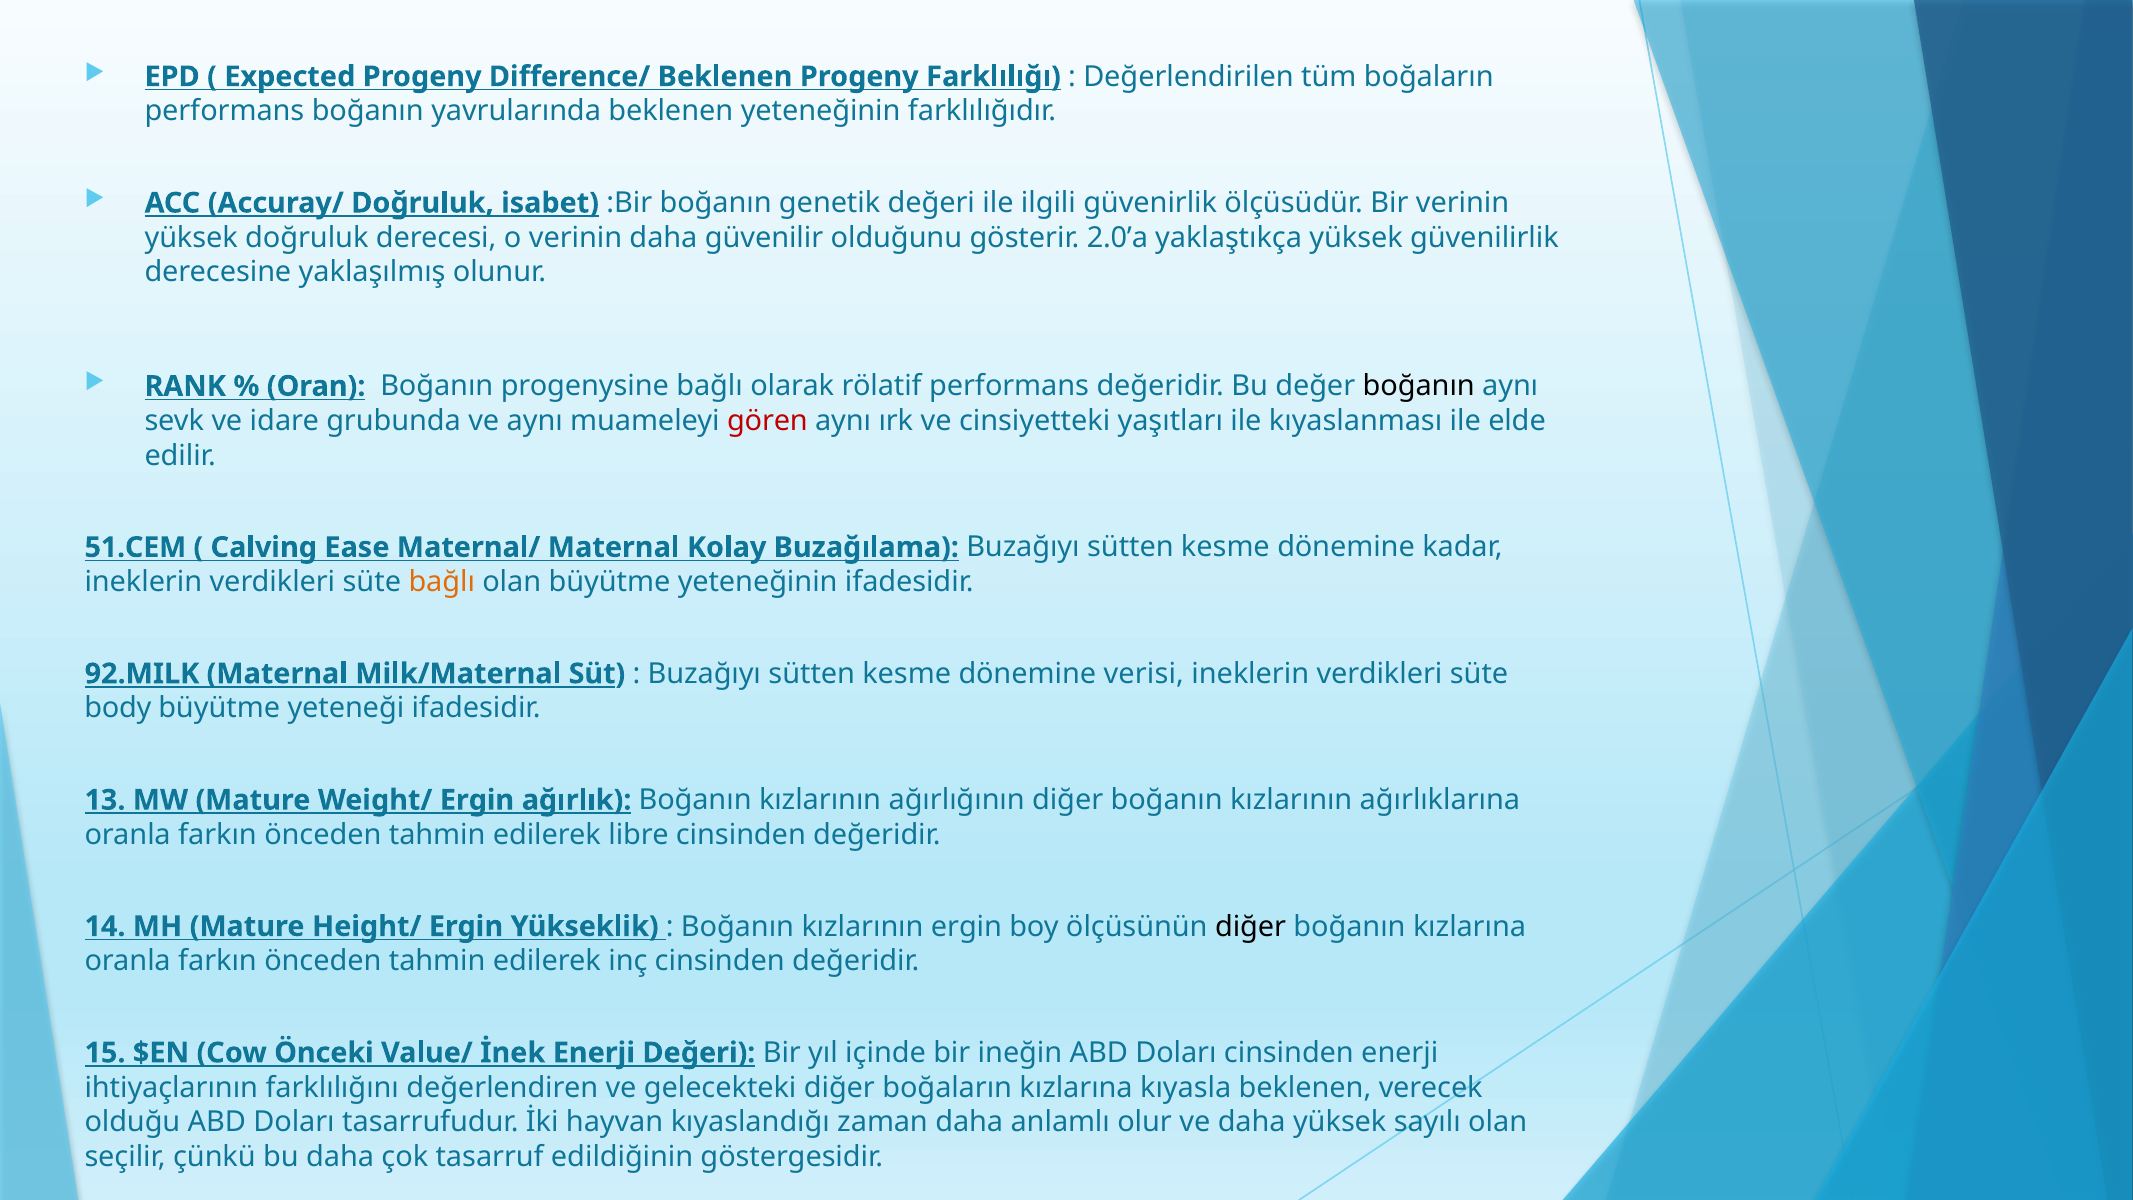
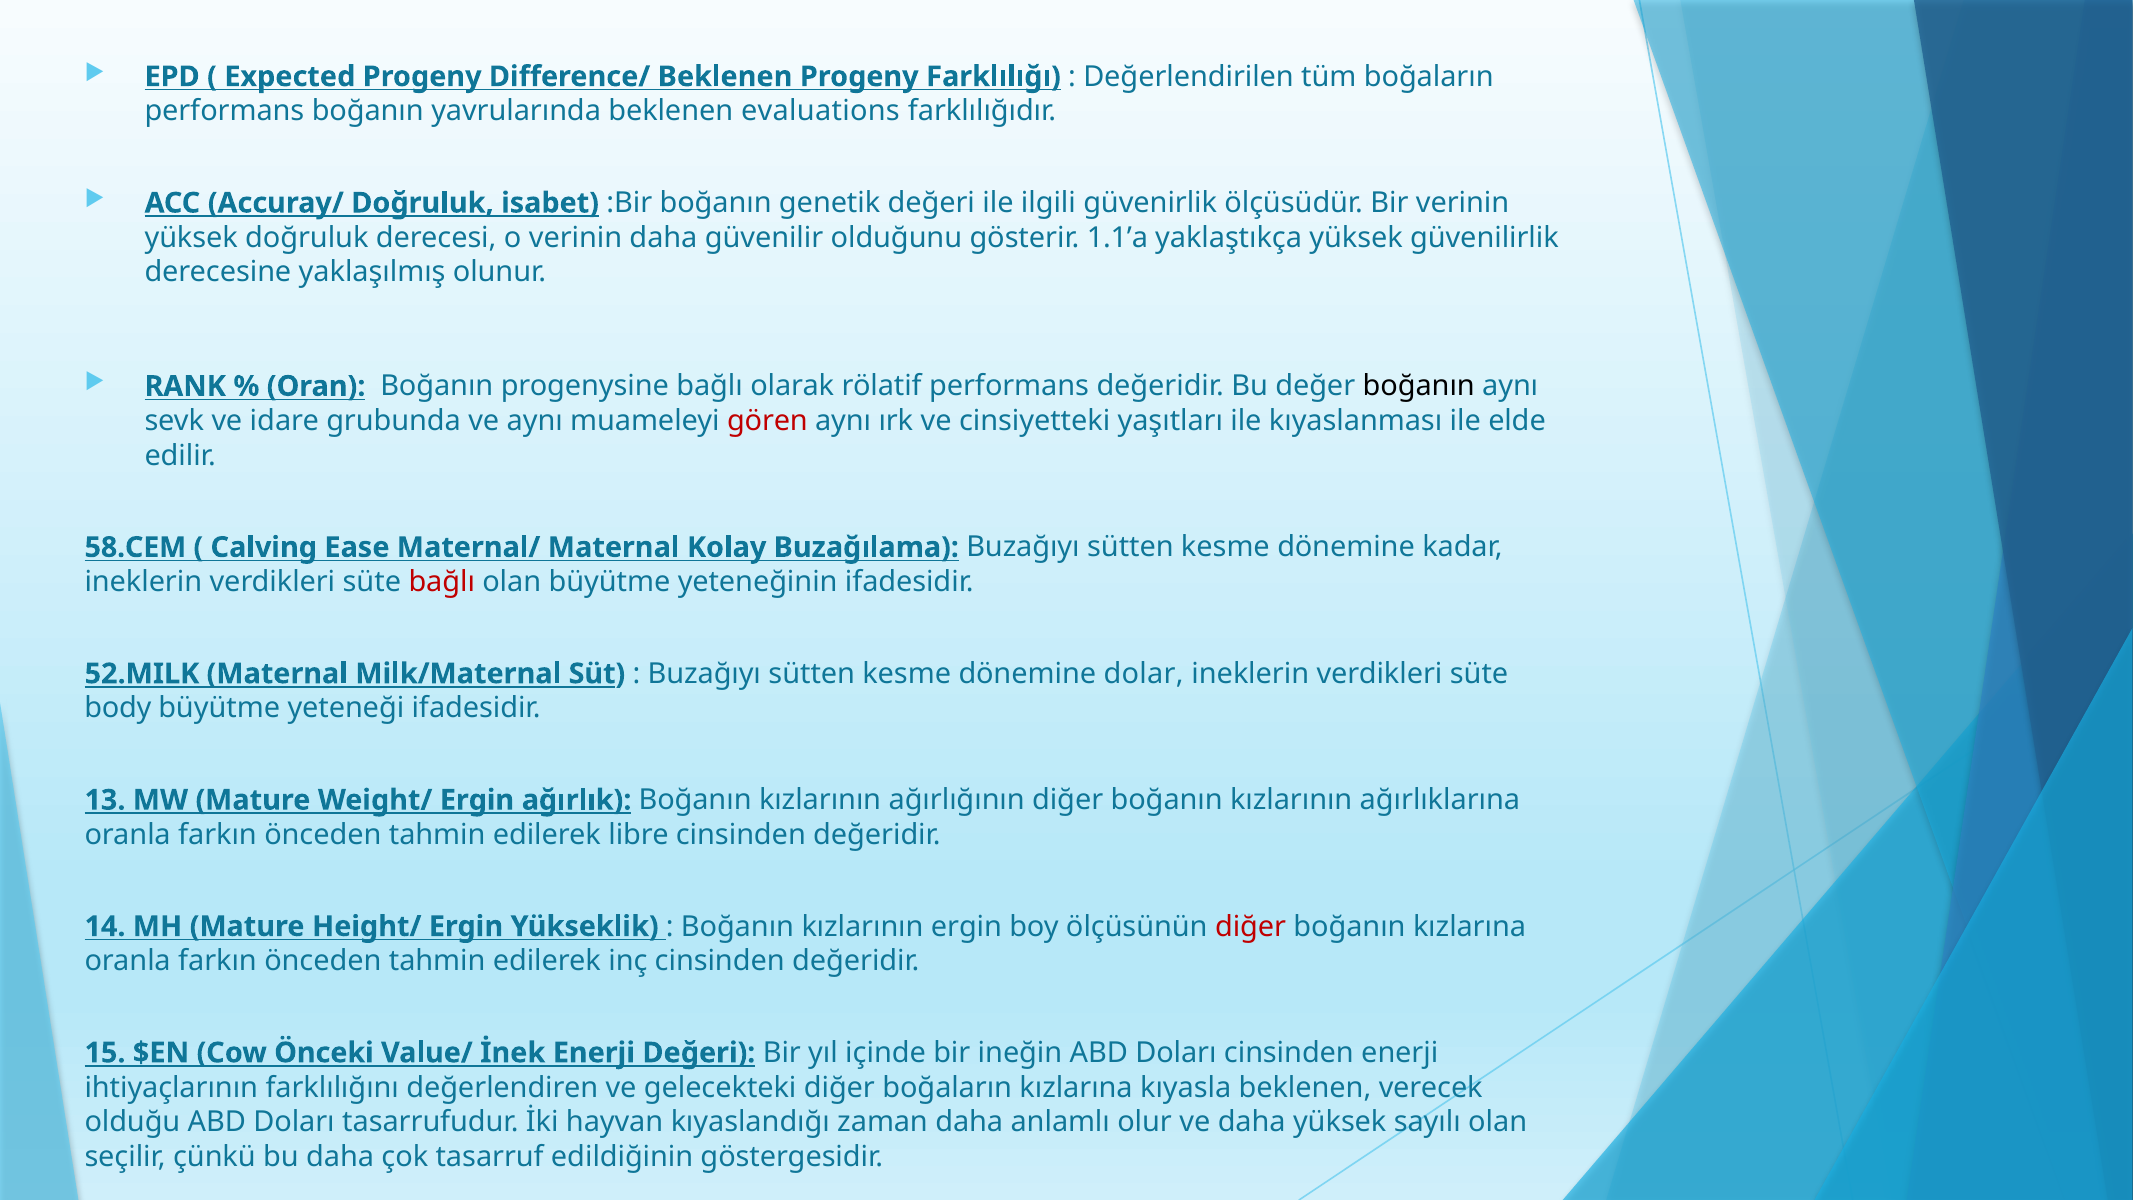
beklenen yeteneğinin: yeteneğinin -> evaluations
2.0’a: 2.0’a -> 1.1’a
51.CEM: 51.CEM -> 58.CEM
bağlı at (442, 582) colour: orange -> red
92.MILK: 92.MILK -> 52.MILK
verisi: verisi -> dolar
diğer at (1251, 926) colour: black -> red
